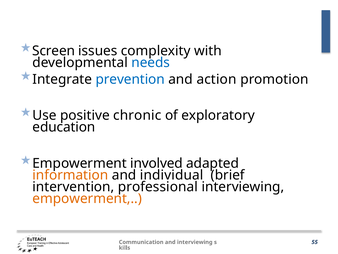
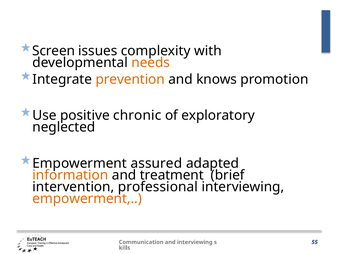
needs colour: blue -> orange
prevention colour: blue -> orange
action: action -> knows
education: education -> neglected
involved: involved -> assured
individual: individual -> treatment
